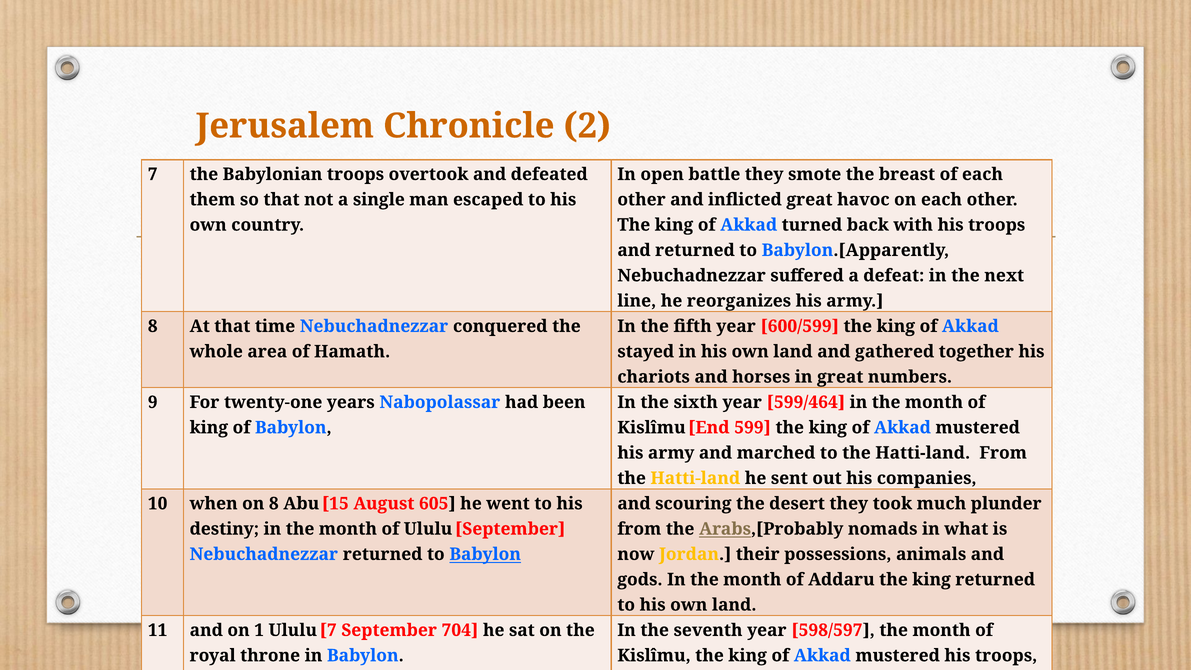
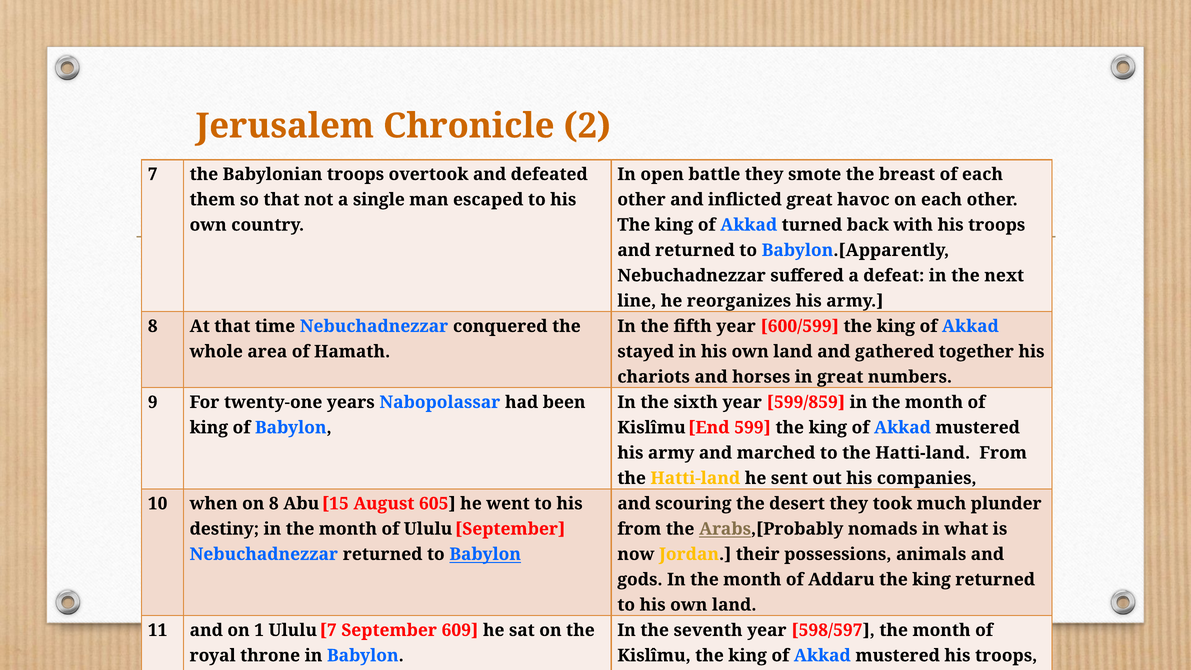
599/464: 599/464 -> 599/859
704: 704 -> 609
